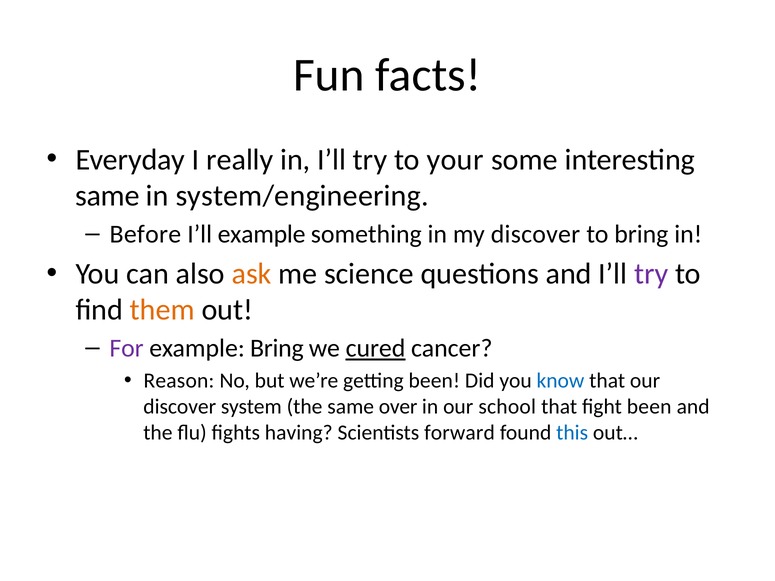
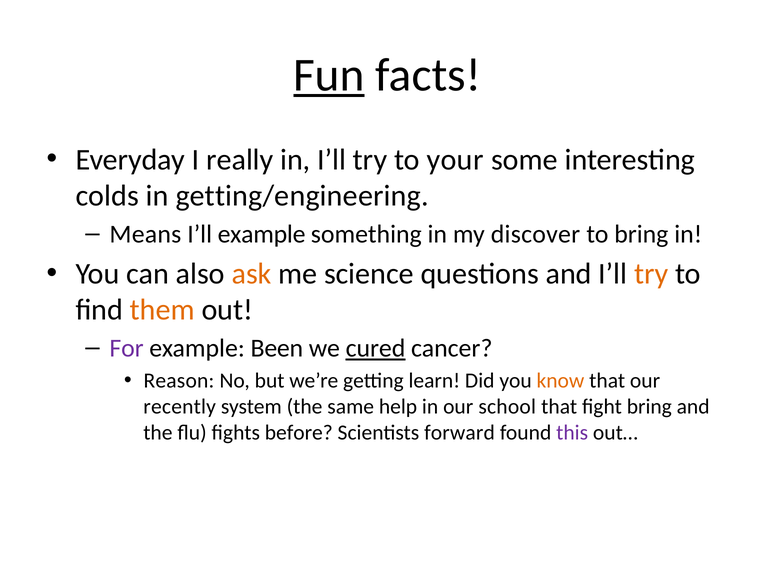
Fun underline: none -> present
same at (108, 196): same -> colds
system/engineering: system/engineering -> getting/engineering
Before: Before -> Means
try at (651, 274) colour: purple -> orange
example Bring: Bring -> Been
getting been: been -> learn
know colour: blue -> orange
discover at (180, 407): discover -> recently
over: over -> help
fight been: been -> bring
having: having -> before
this colour: blue -> purple
